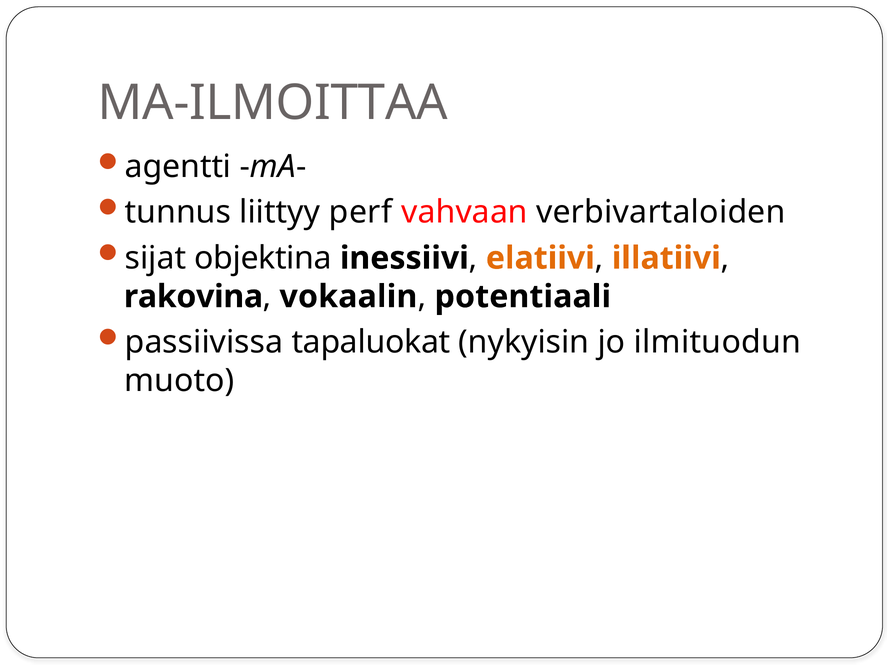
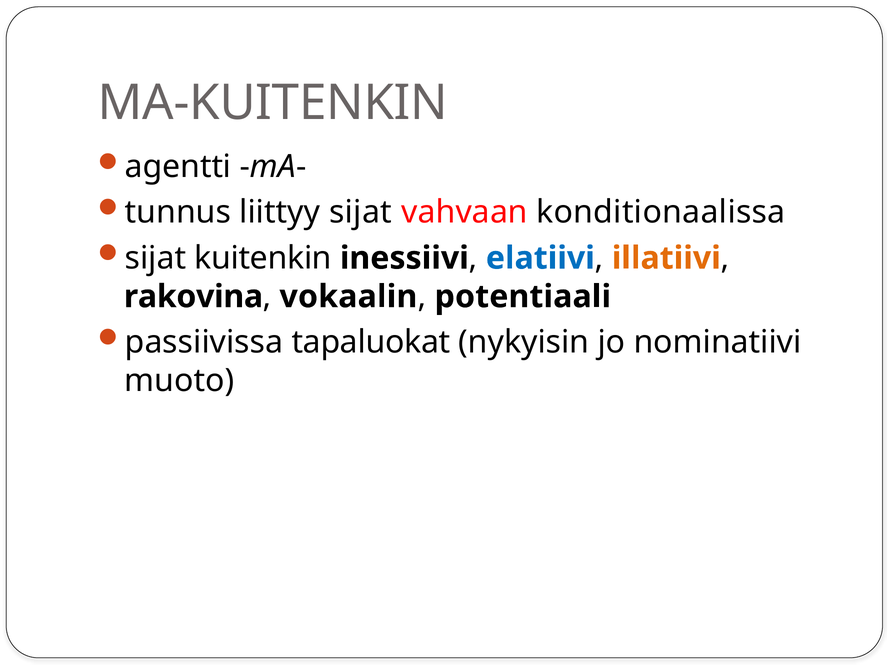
MA-ILMOITTAA: MA-ILMOITTAA -> MA-KUITENKIN
liittyy perf: perf -> sijat
verbivartaloiden: verbivartaloiden -> konditionaalissa
objektina: objektina -> kuitenkin
elatiivi colour: orange -> blue
ilmituodun: ilmituodun -> nominatiivi
